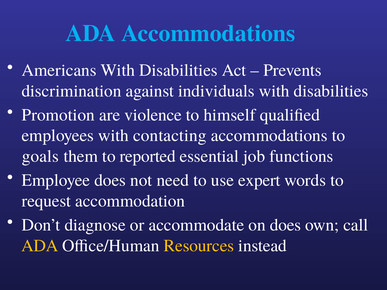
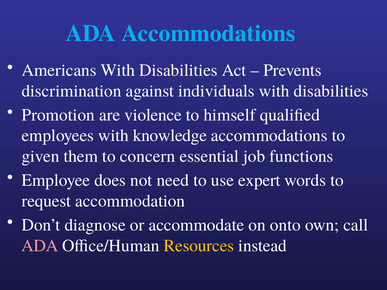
contacting: contacting -> knowledge
goals: goals -> given
reported: reported -> concern
on does: does -> onto
ADA at (40, 246) colour: yellow -> pink
